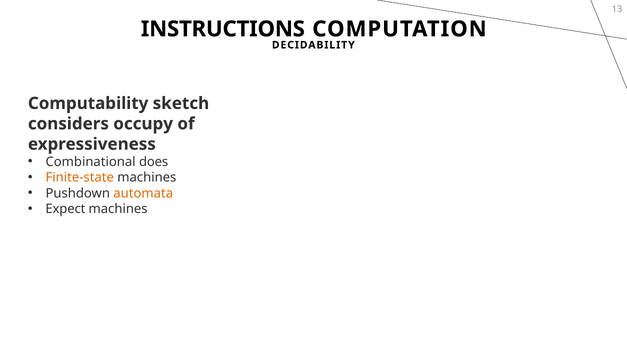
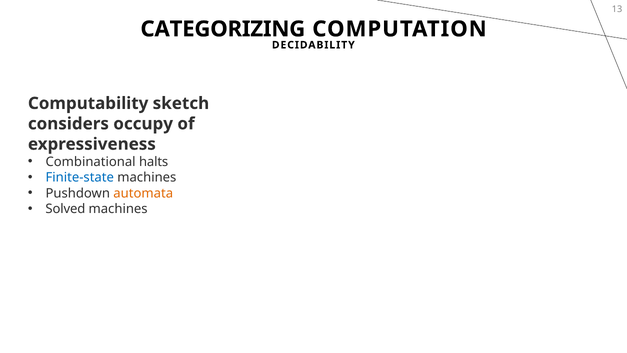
INSTRUCTIONS: INSTRUCTIONS -> CATEGORIZING
does: does -> halts
Finite-state colour: orange -> blue
Expect: Expect -> Solved
